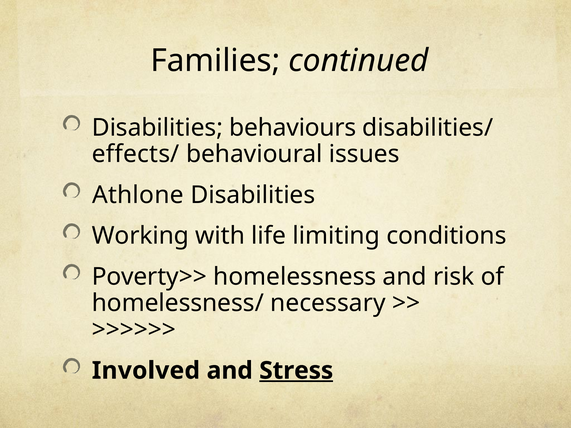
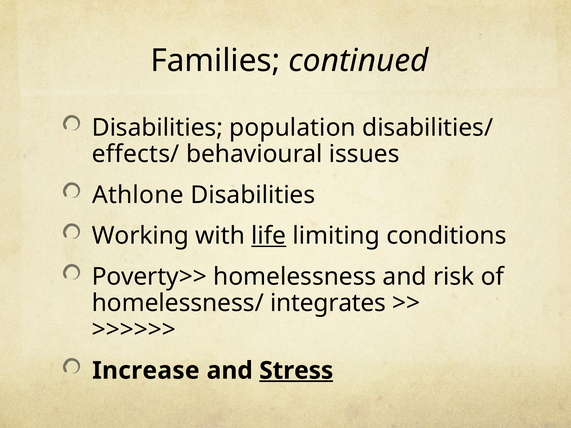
behaviours: behaviours -> population
life underline: none -> present
necessary: necessary -> integrates
Involved: Involved -> Increase
